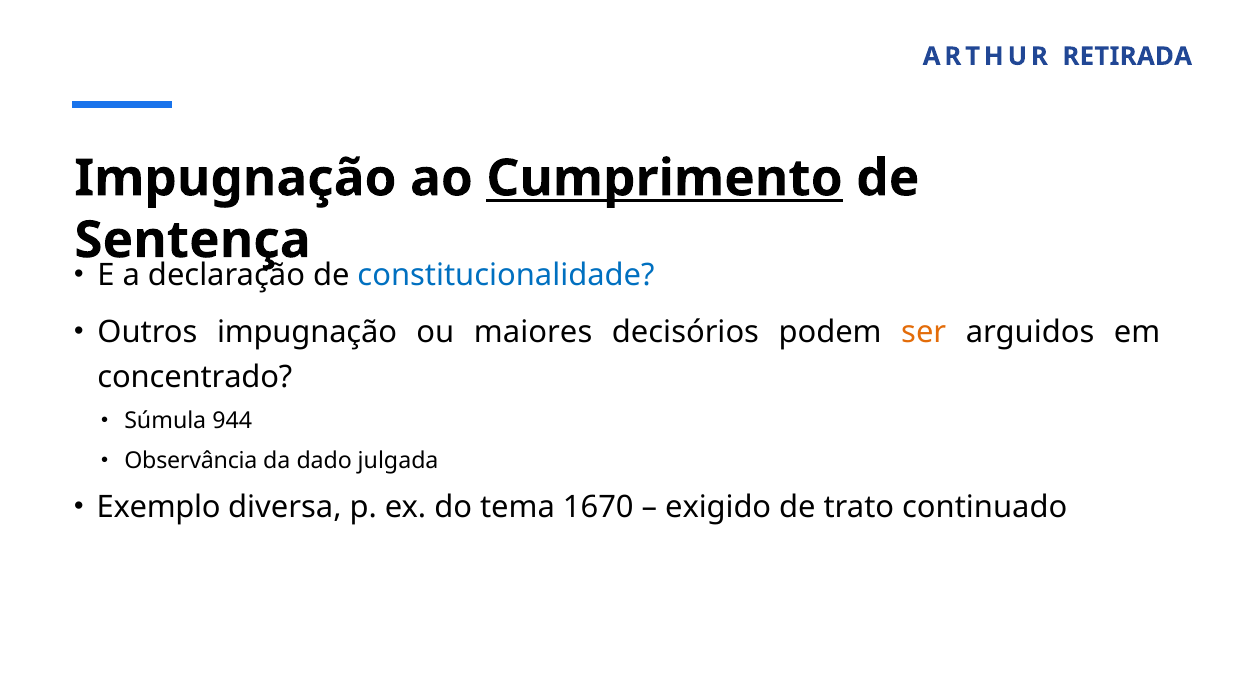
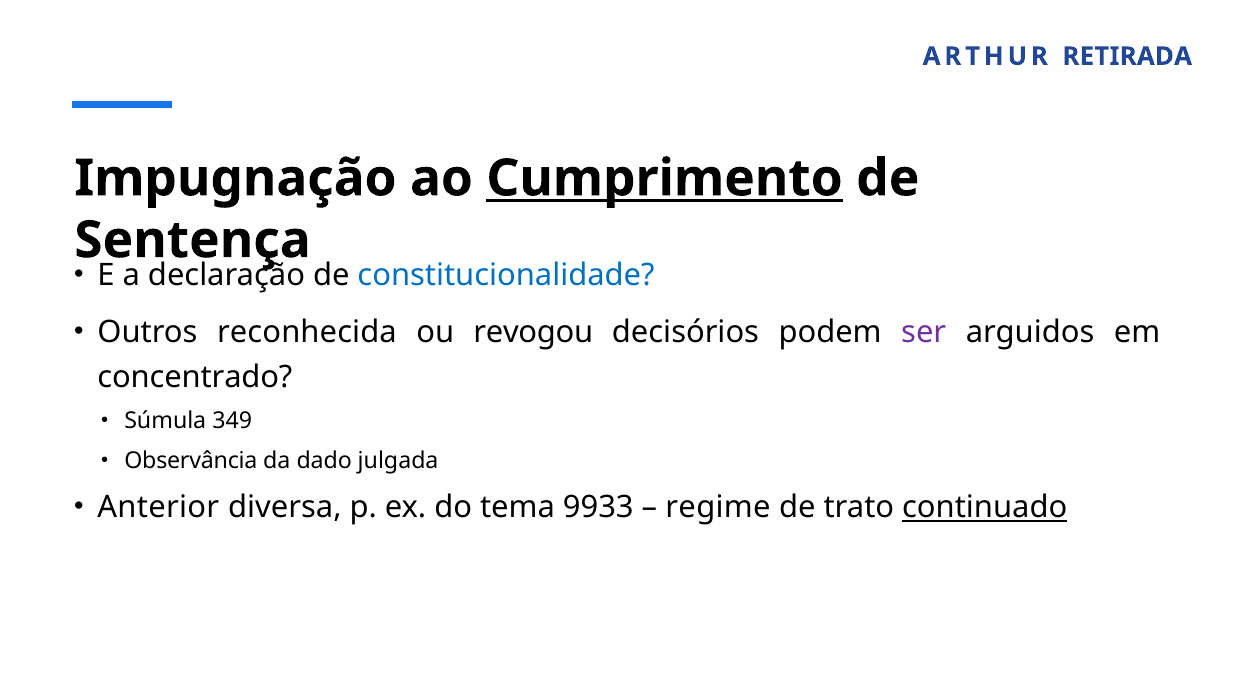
Outros impugnação: impugnação -> reconhecida
maiores: maiores -> revogou
ser colour: orange -> purple
944: 944 -> 349
Exemplo: Exemplo -> Anterior
1670: 1670 -> 9933
exigido: exigido -> regime
continuado underline: none -> present
